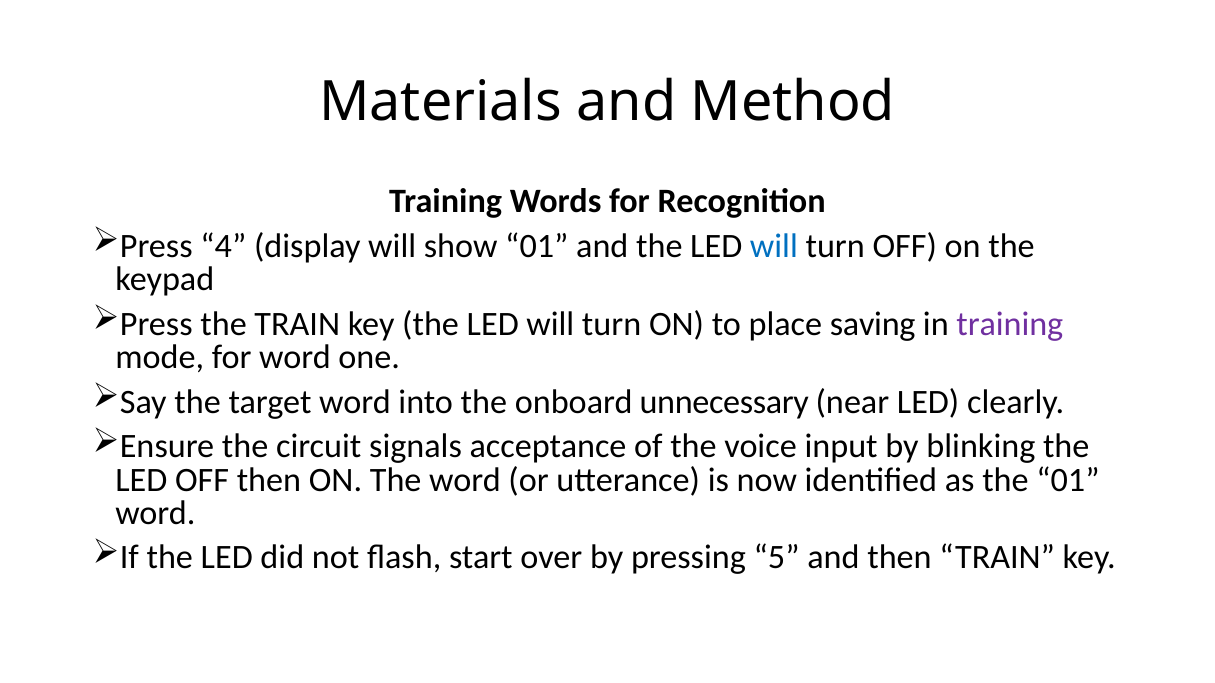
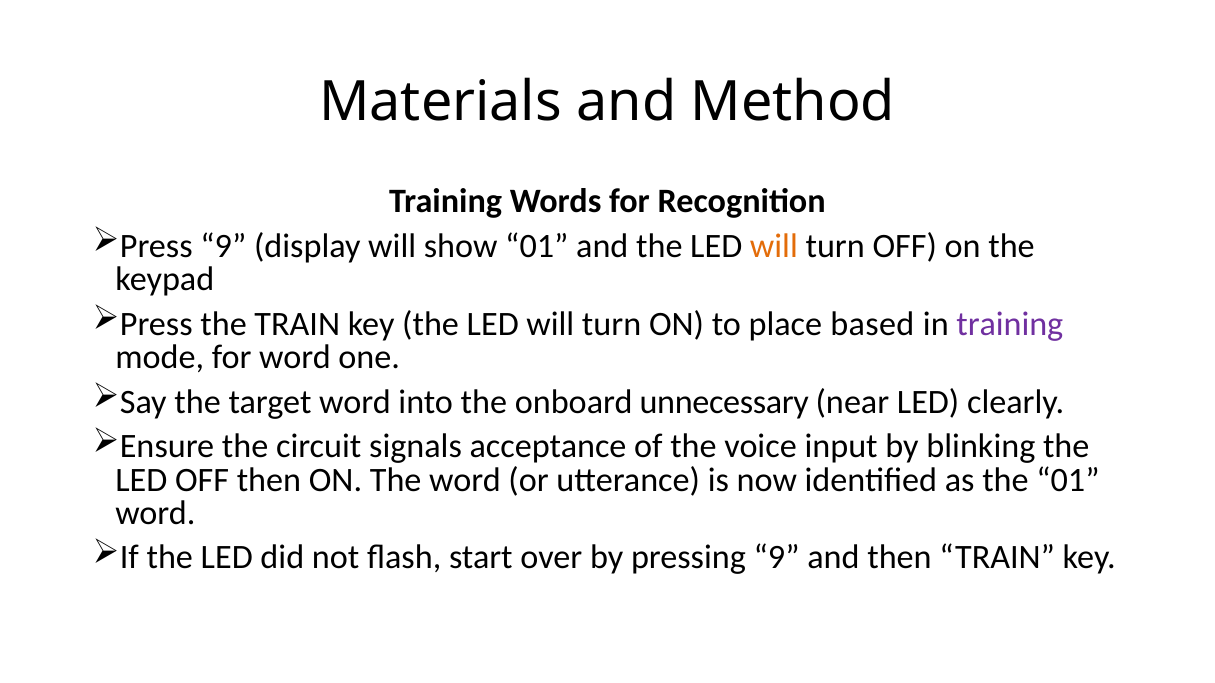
Press 4: 4 -> 9
will at (774, 246) colour: blue -> orange
saving: saving -> based
pressing 5: 5 -> 9
